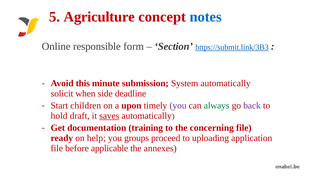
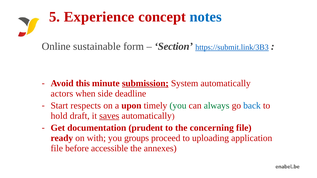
Agriculture: Agriculture -> Experience
responsible: responsible -> sustainable
submission underline: none -> present
solicit: solicit -> actors
children: children -> respects
you at (178, 106) colour: purple -> green
back colour: purple -> blue
training: training -> prudent
help: help -> with
applicable: applicable -> accessible
